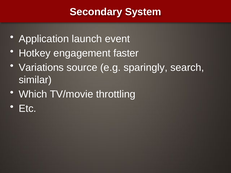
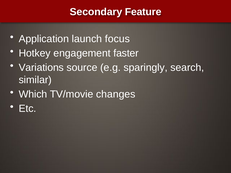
System: System -> Feature
event: event -> focus
throttling: throttling -> changes
